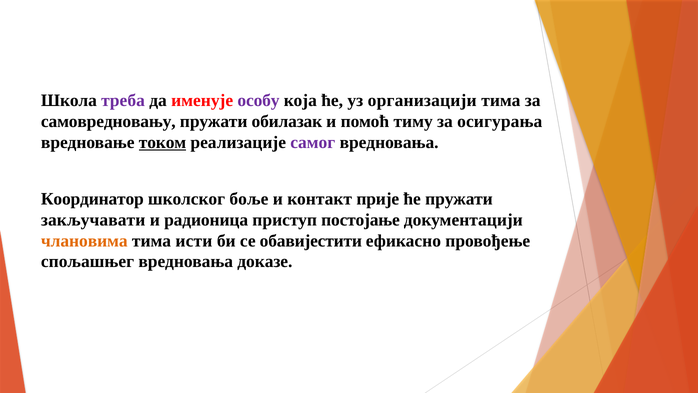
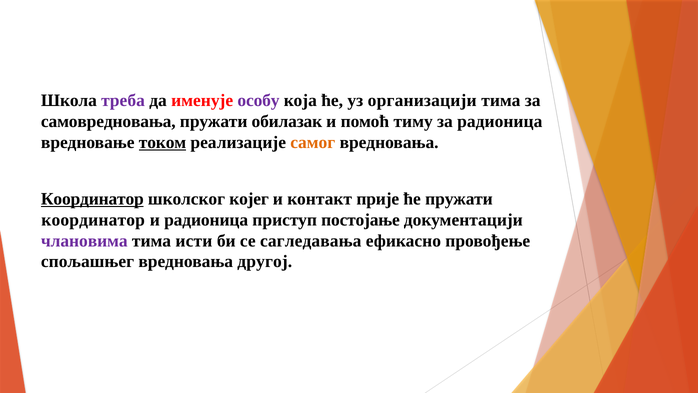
самовредновању: самовредновању -> самовредновања
за осигурања: осигурања -> радионица
самог colour: purple -> orange
Координатор at (92, 199) underline: none -> present
боље: боље -> којег
закључавати at (93, 220): закључавати -> координатор
члановима colour: orange -> purple
обавијестити: обавијестити -> сагледавања
доказе: доказе -> другој
